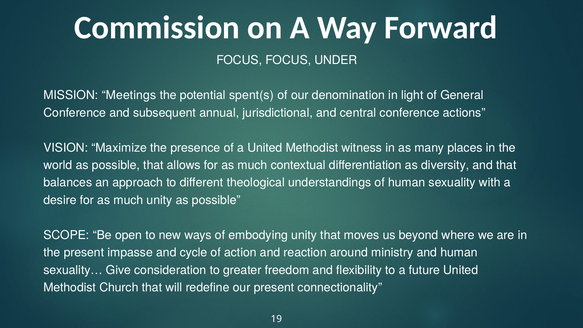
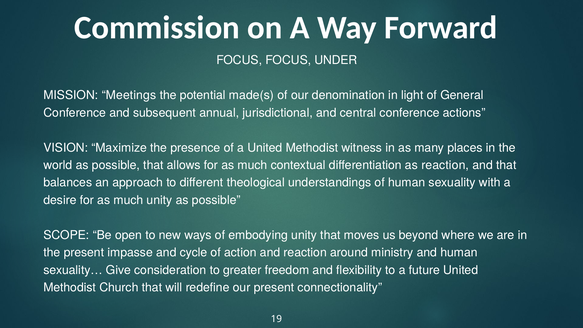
spent(s: spent(s -> made(s
as diversity: diversity -> reaction
